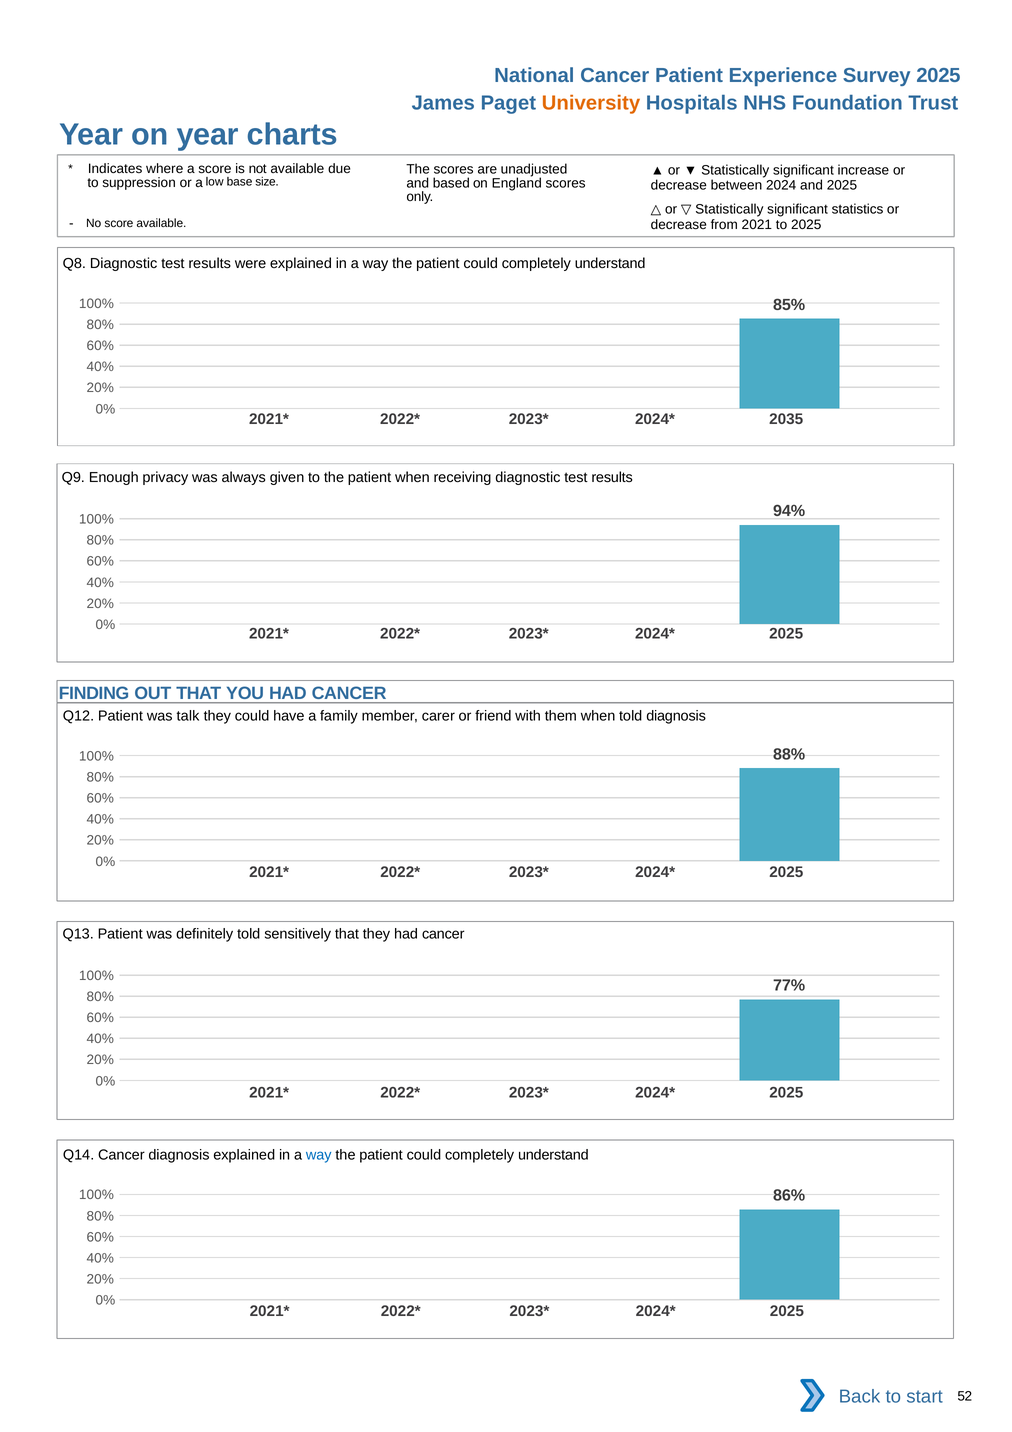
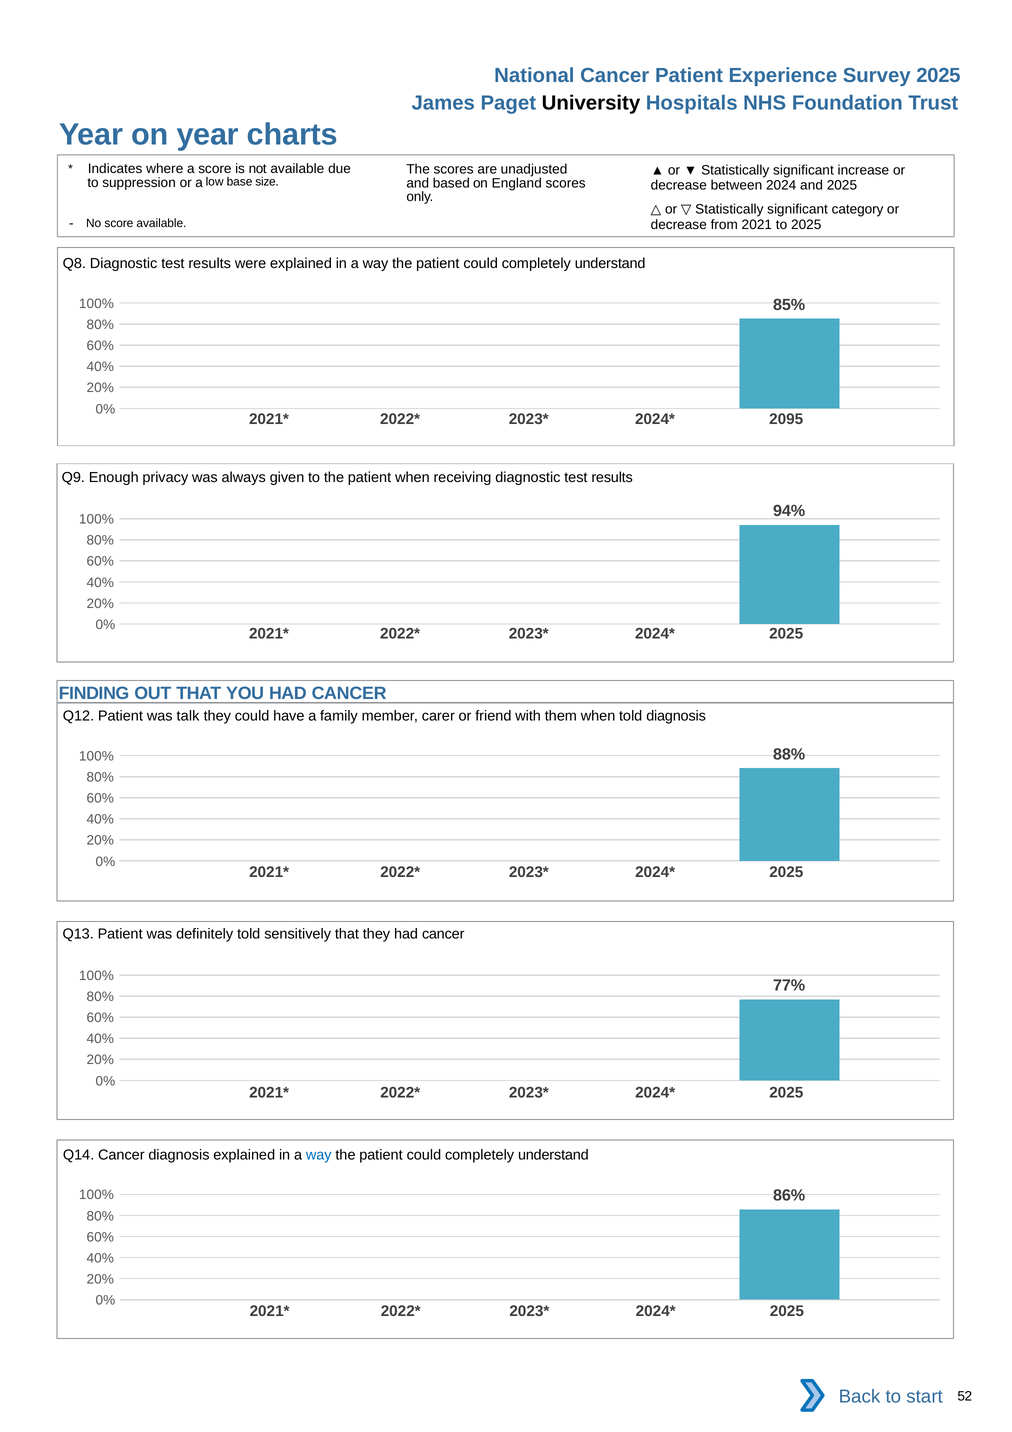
University colour: orange -> black
statistics: statistics -> category
2035: 2035 -> 2095
